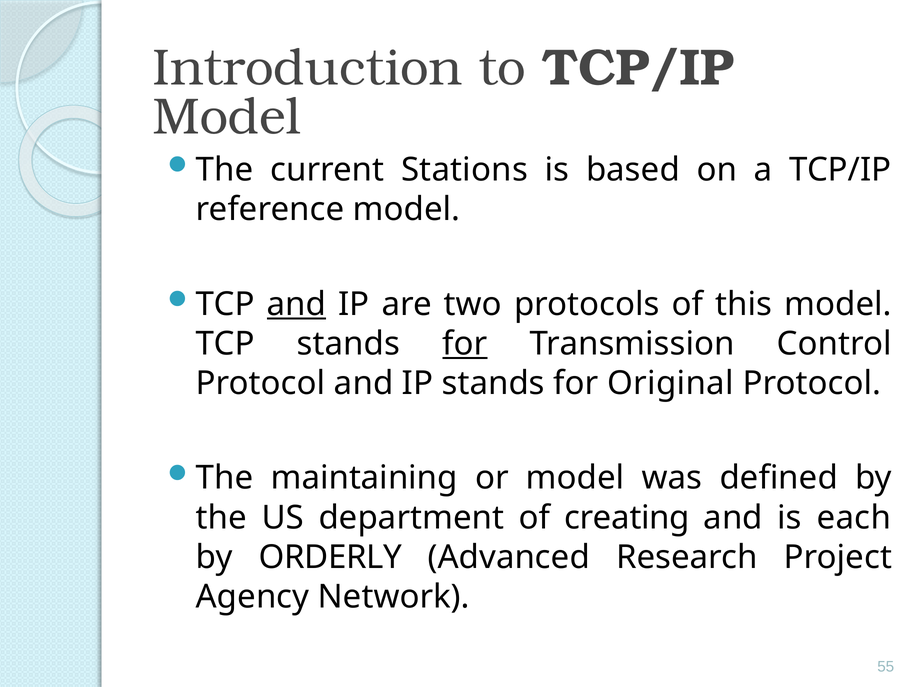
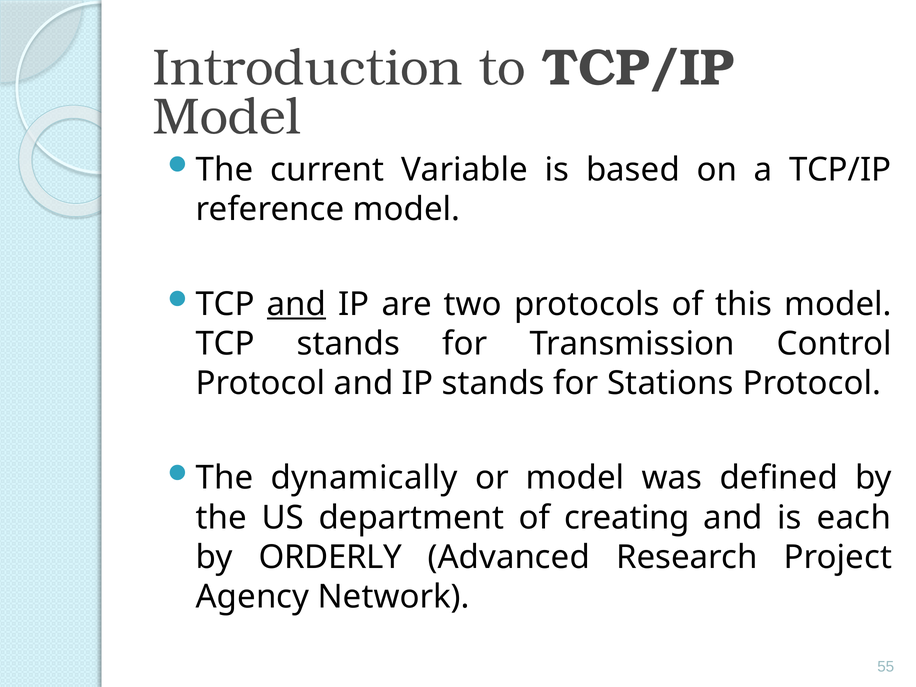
Stations: Stations -> Variable
for at (465, 344) underline: present -> none
Original: Original -> Stations
maintaining: maintaining -> dynamically
